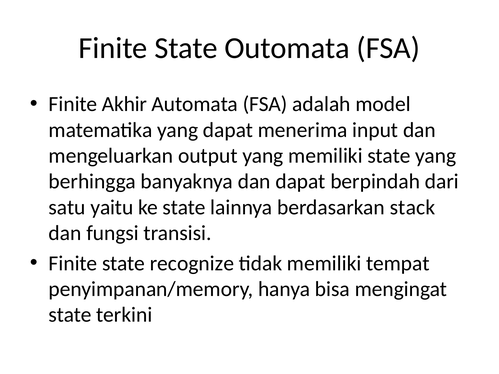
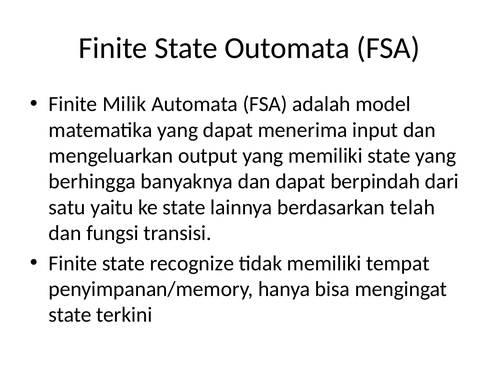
Akhir: Akhir -> Milik
stack: stack -> telah
